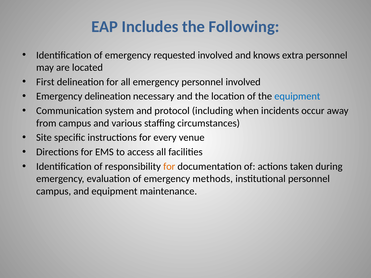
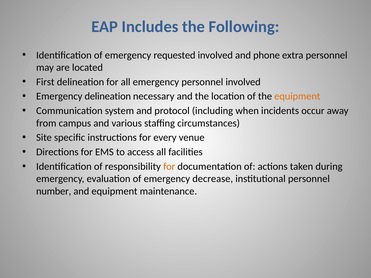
knows: knows -> phone
equipment at (297, 96) colour: blue -> orange
methods: methods -> decrease
campus at (54, 191): campus -> number
